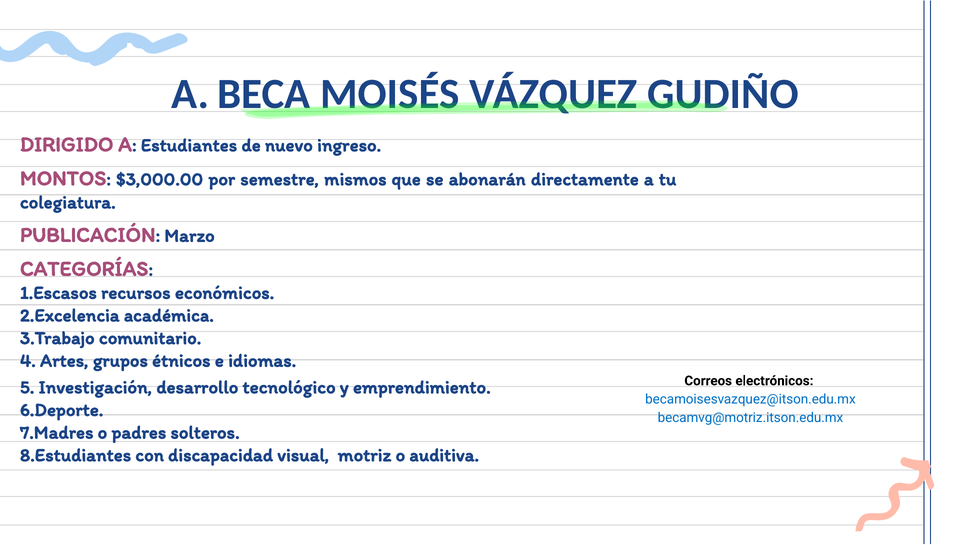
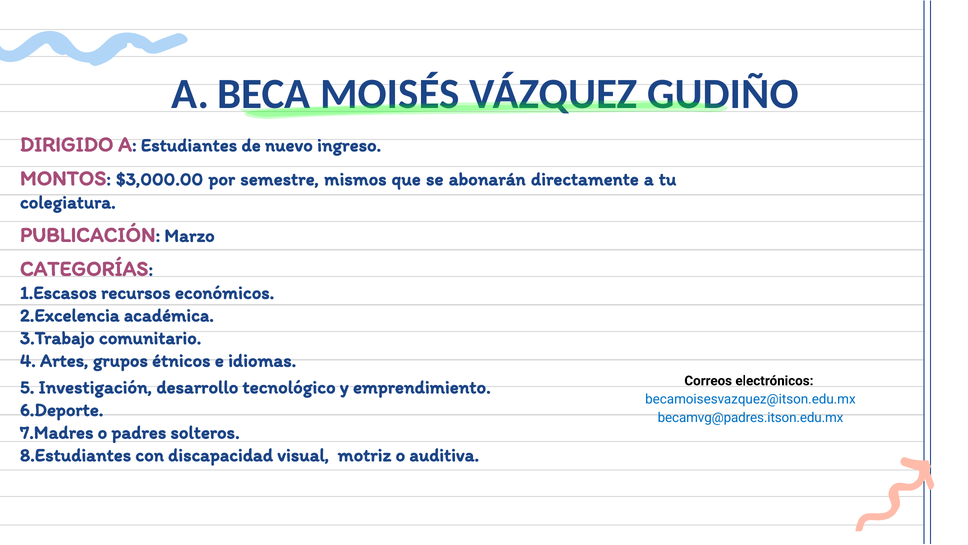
becamvg@motriz.itson.edu.mx: becamvg@motriz.itson.edu.mx -> becamvg@padres.itson.edu.mx
